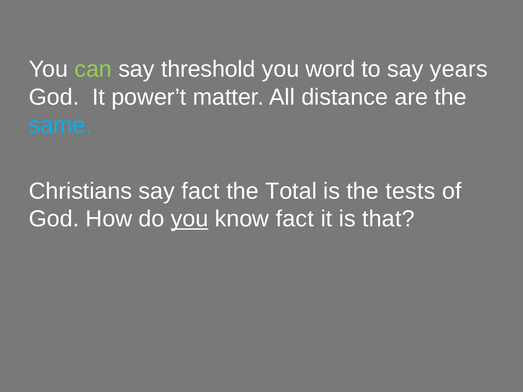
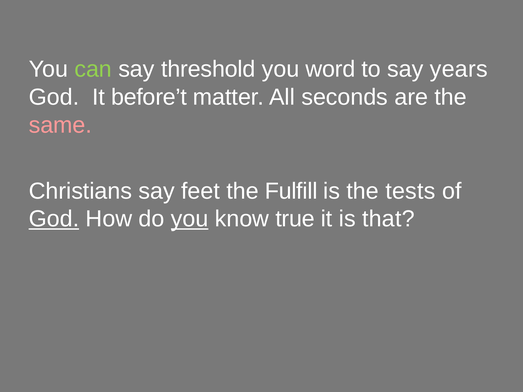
power’t: power’t -> before’t
distance: distance -> seconds
same colour: light blue -> pink
say fact: fact -> feet
Total: Total -> Fulfill
God at (54, 219) underline: none -> present
know fact: fact -> true
